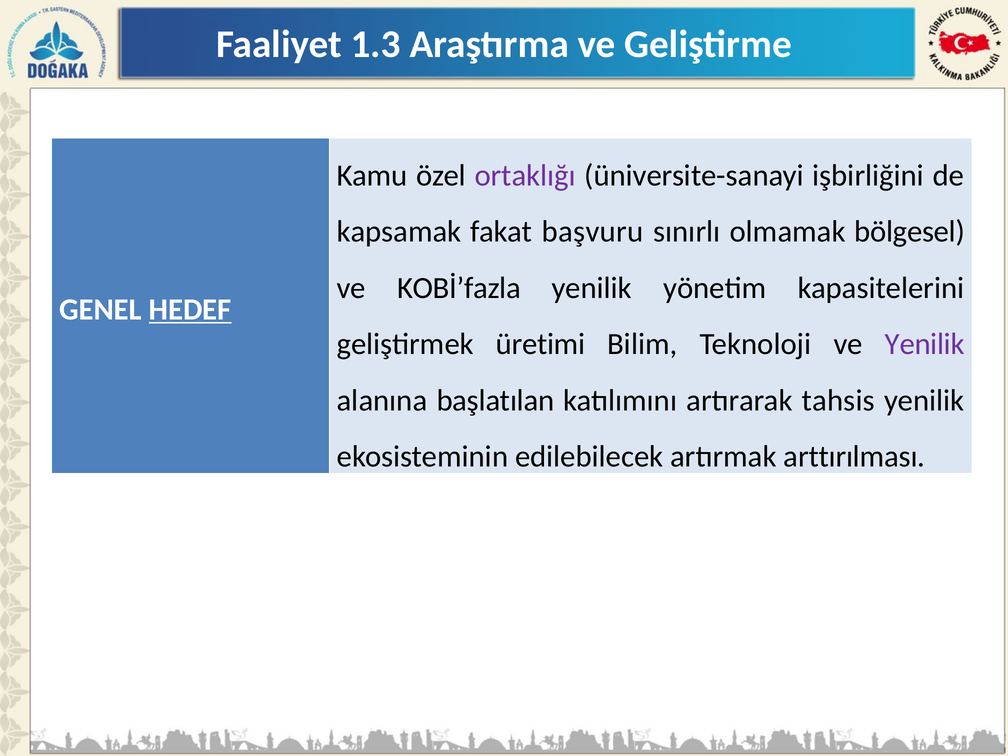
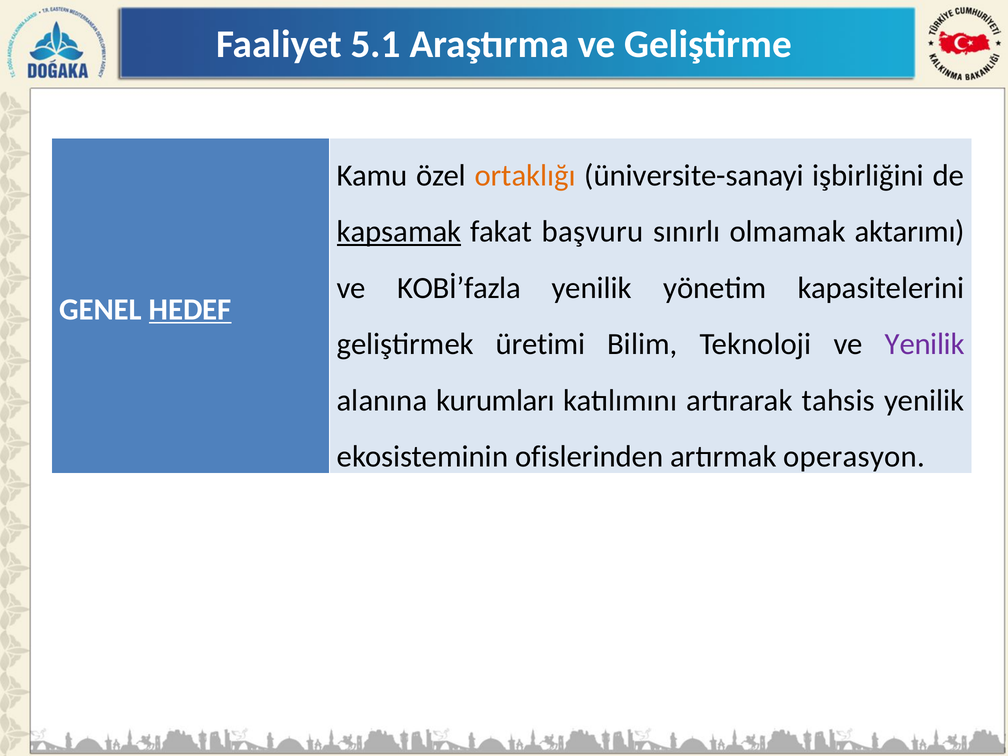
1.3: 1.3 -> 5.1
ortaklığı colour: purple -> orange
kapsamak underline: none -> present
bölgesel: bölgesel -> aktarımı
başlatılan: başlatılan -> kurumları
edilebilecek: edilebilecek -> ofislerinden
arttırılması: arttırılması -> operasyon
